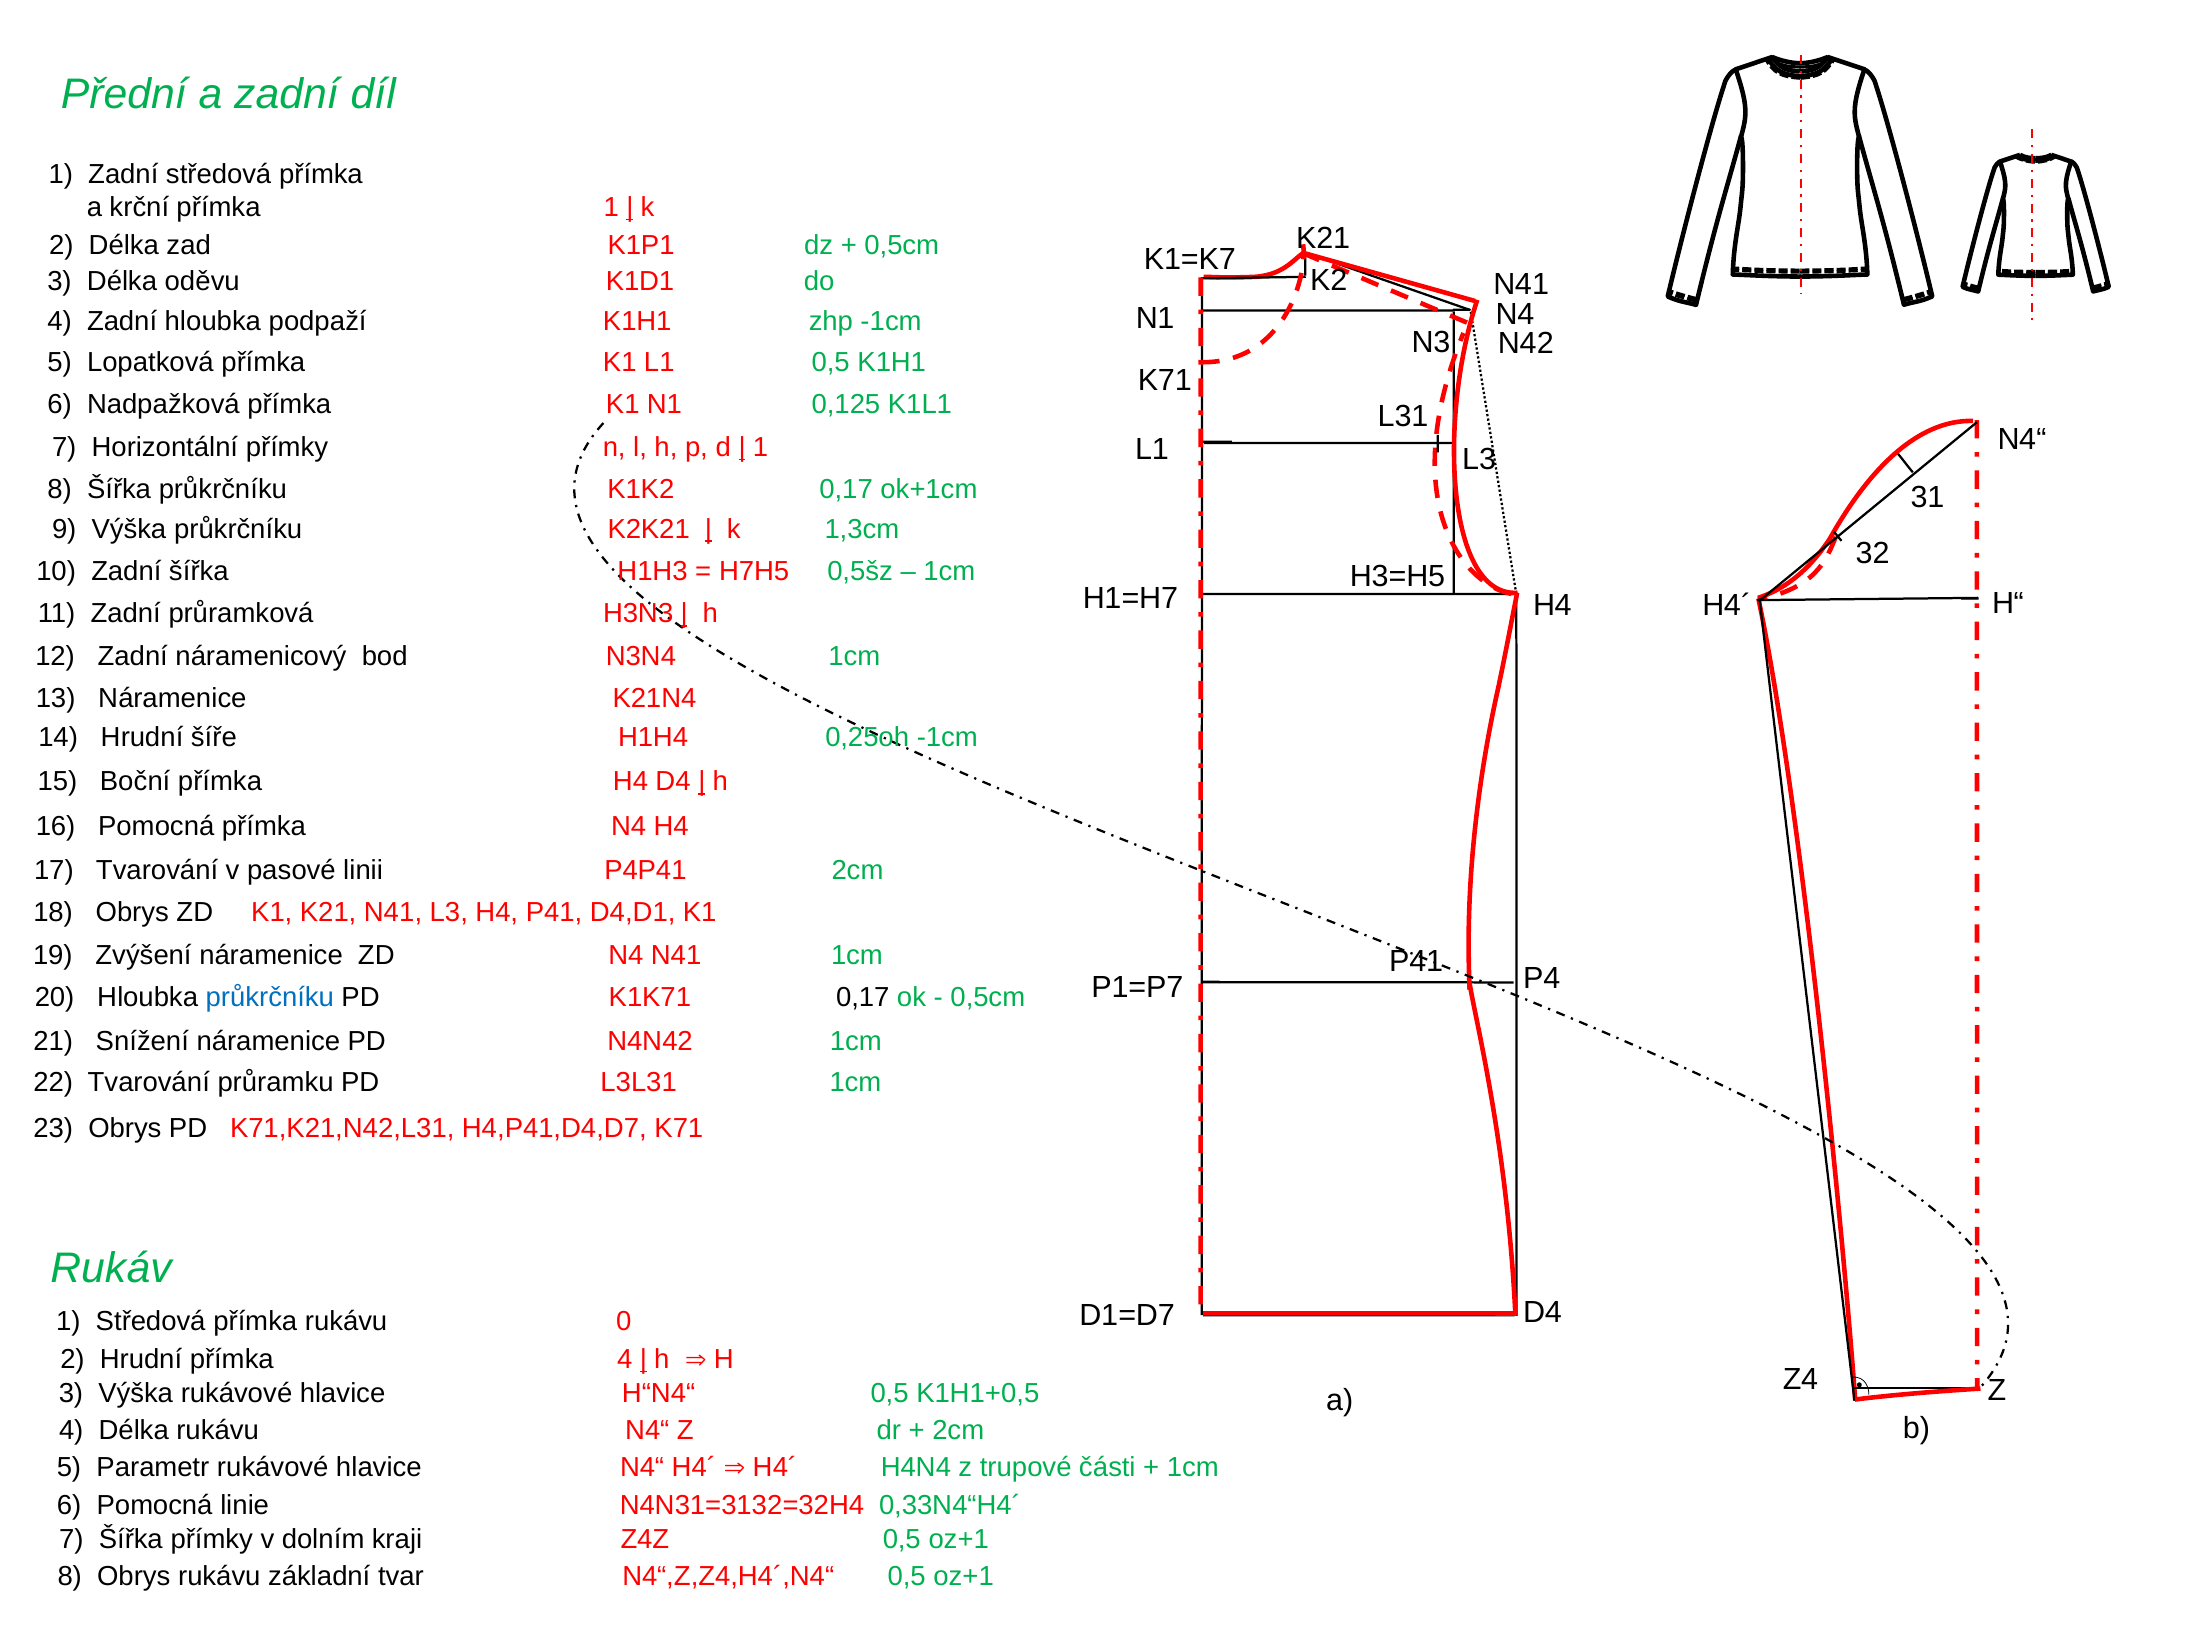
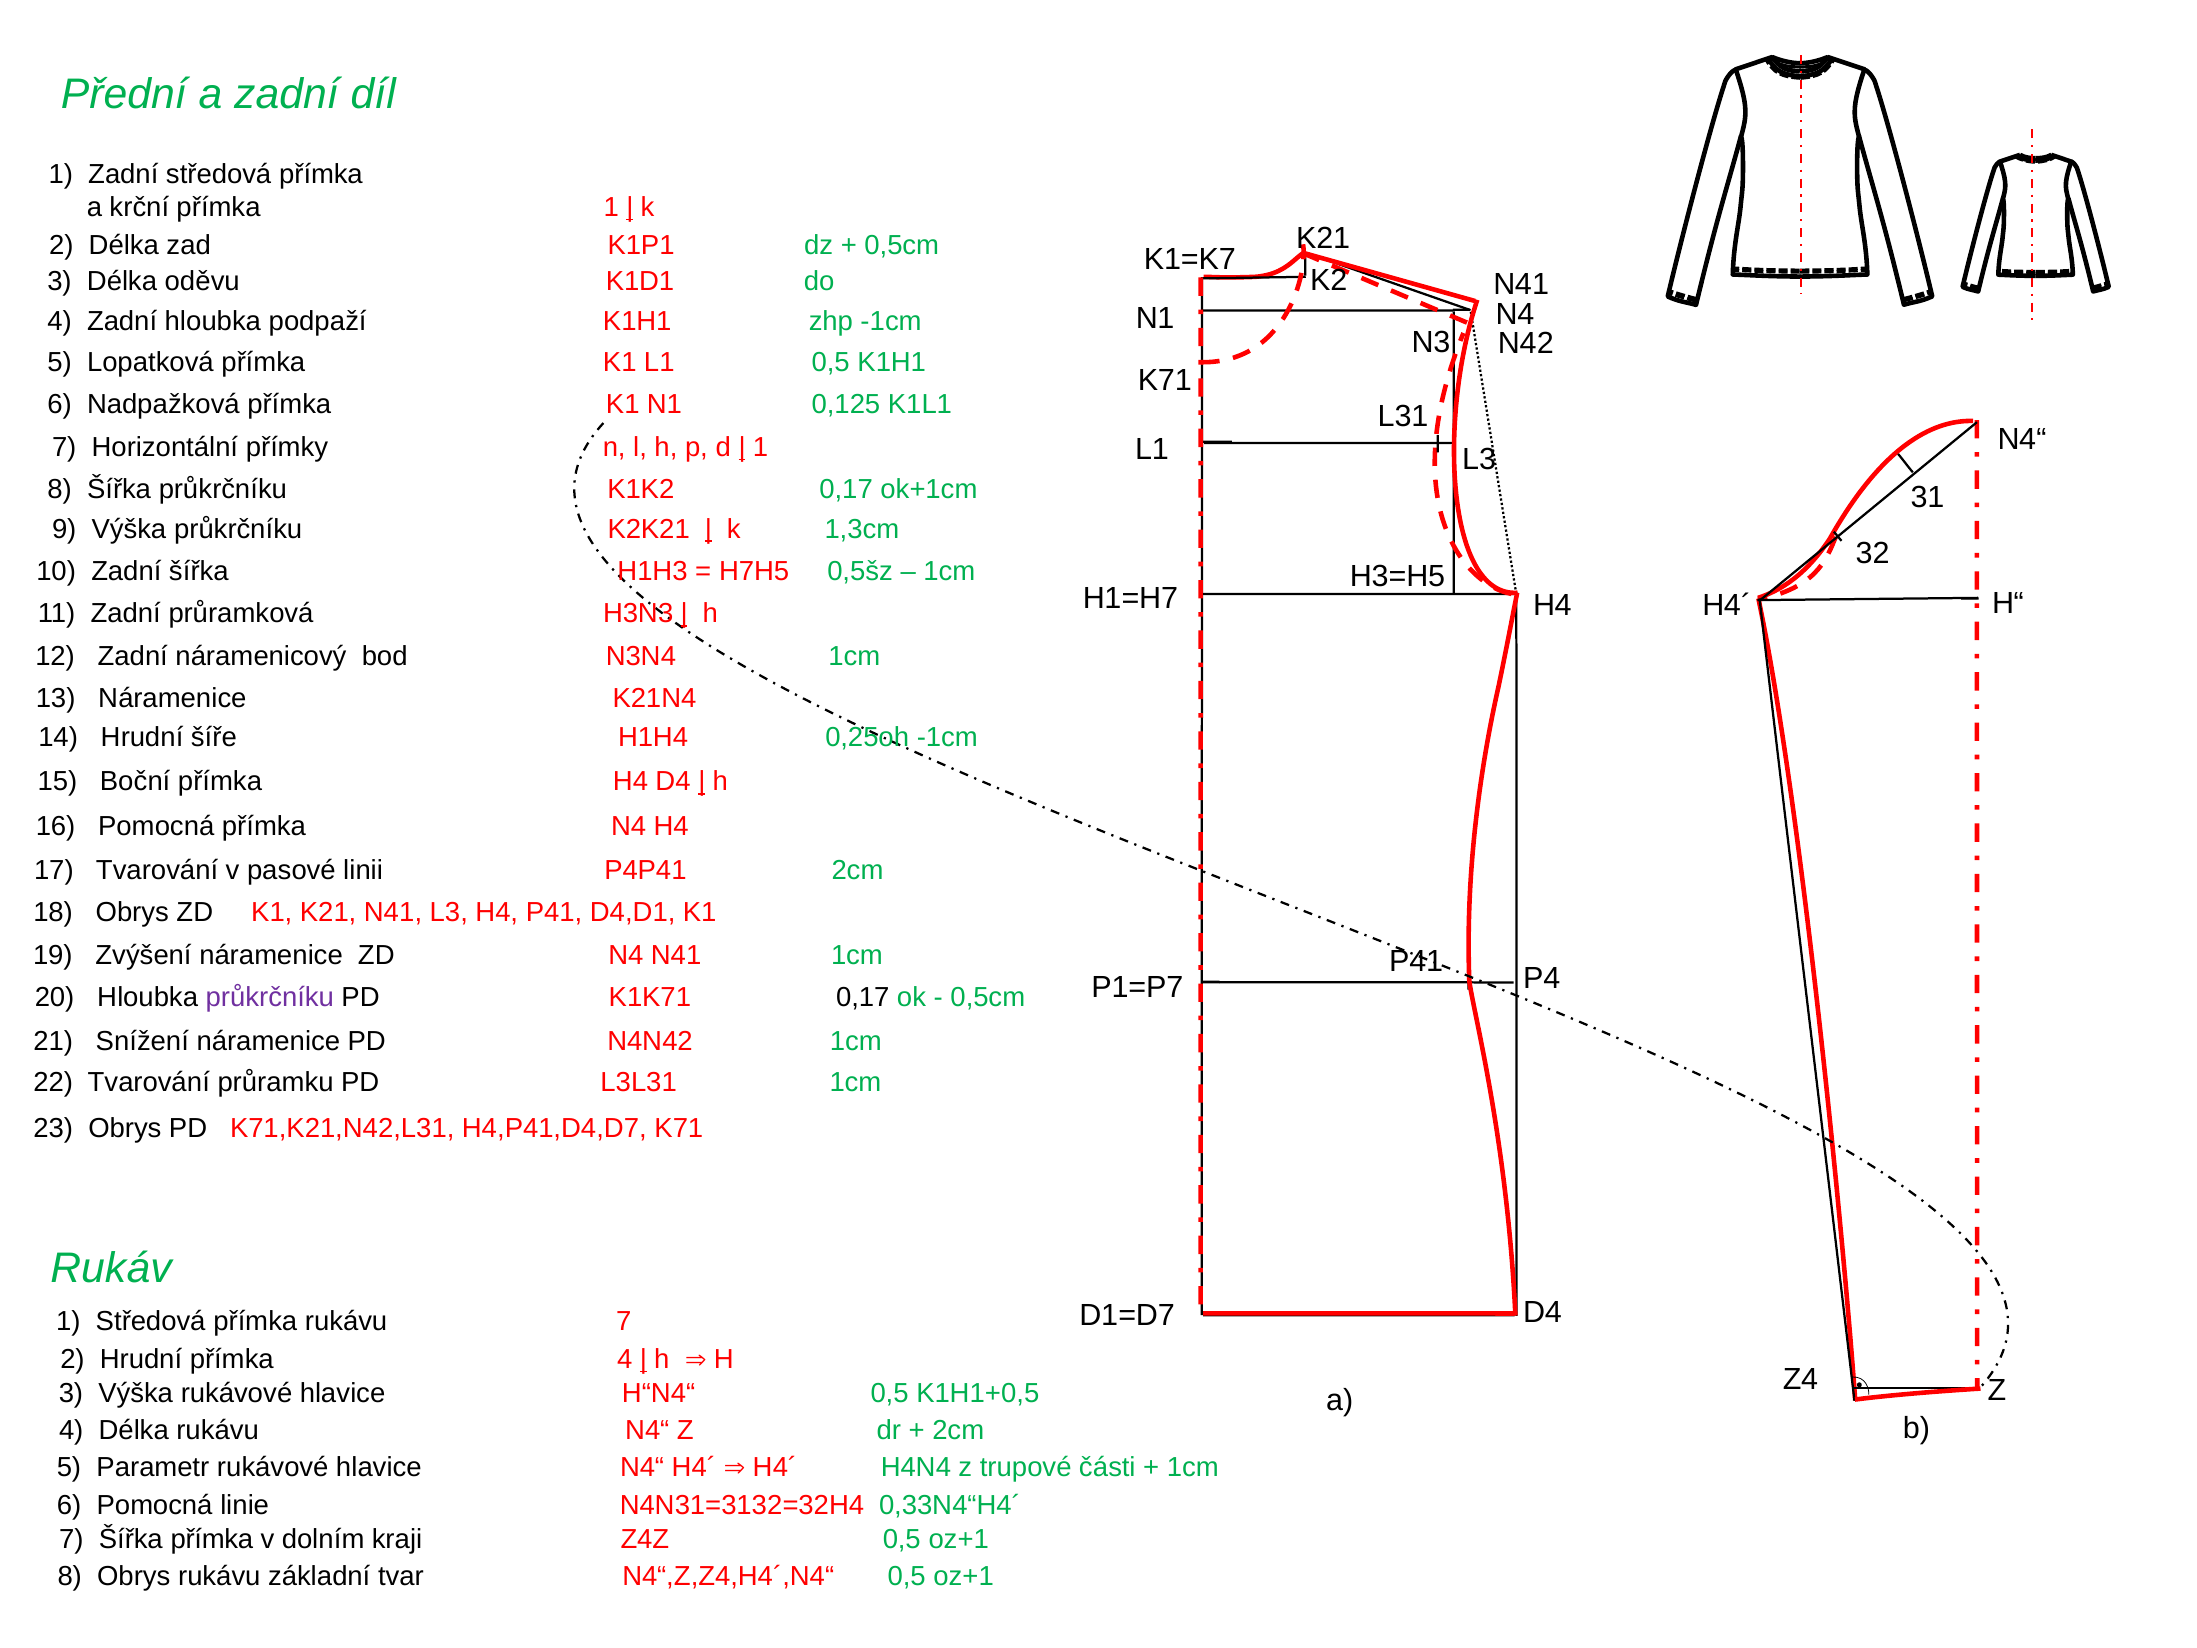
průkrčníku at (270, 997) colour: blue -> purple
rukávu 0: 0 -> 7
Šířka přímky: přímky -> přímka
